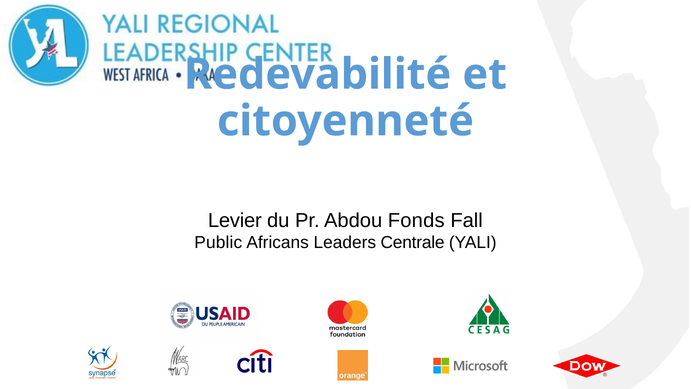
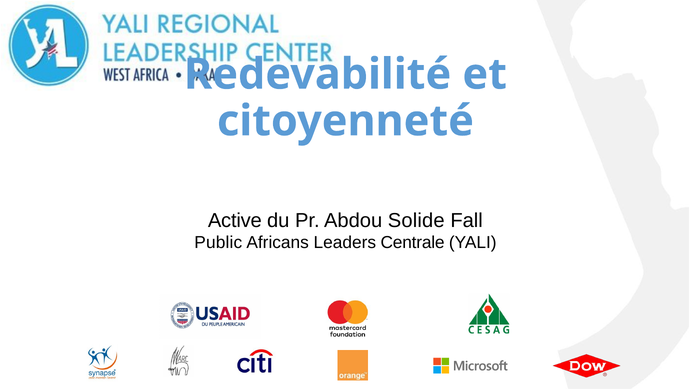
Levier: Levier -> Active
Fonds: Fonds -> Solide
